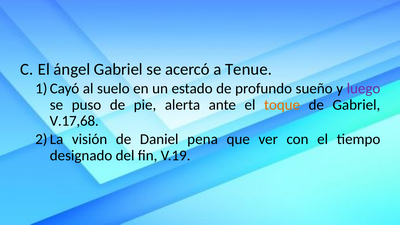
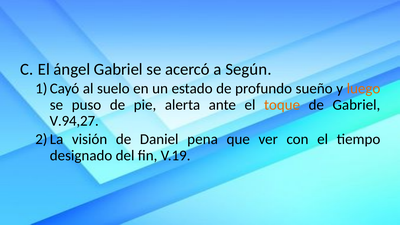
Tenue: Tenue -> Según
luego colour: purple -> orange
V.17,68: V.17,68 -> V.94,27
